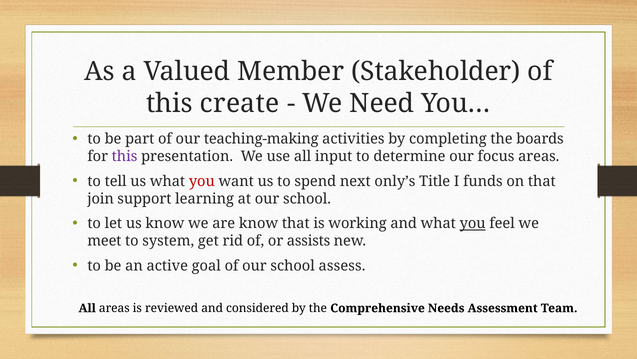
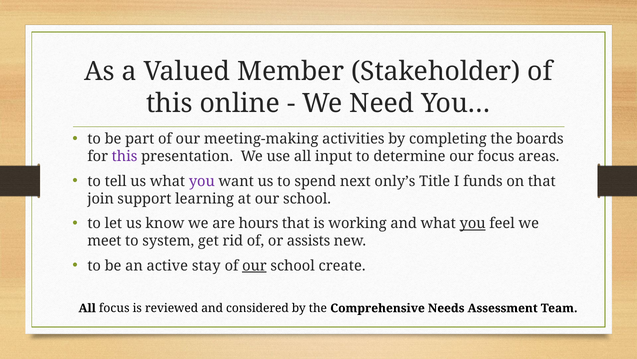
create: create -> online
teaching-making: teaching-making -> meeting-making
you at (202, 181) colour: red -> purple
are know: know -> hours
goal: goal -> stay
our at (254, 265) underline: none -> present
assess: assess -> create
All areas: areas -> focus
